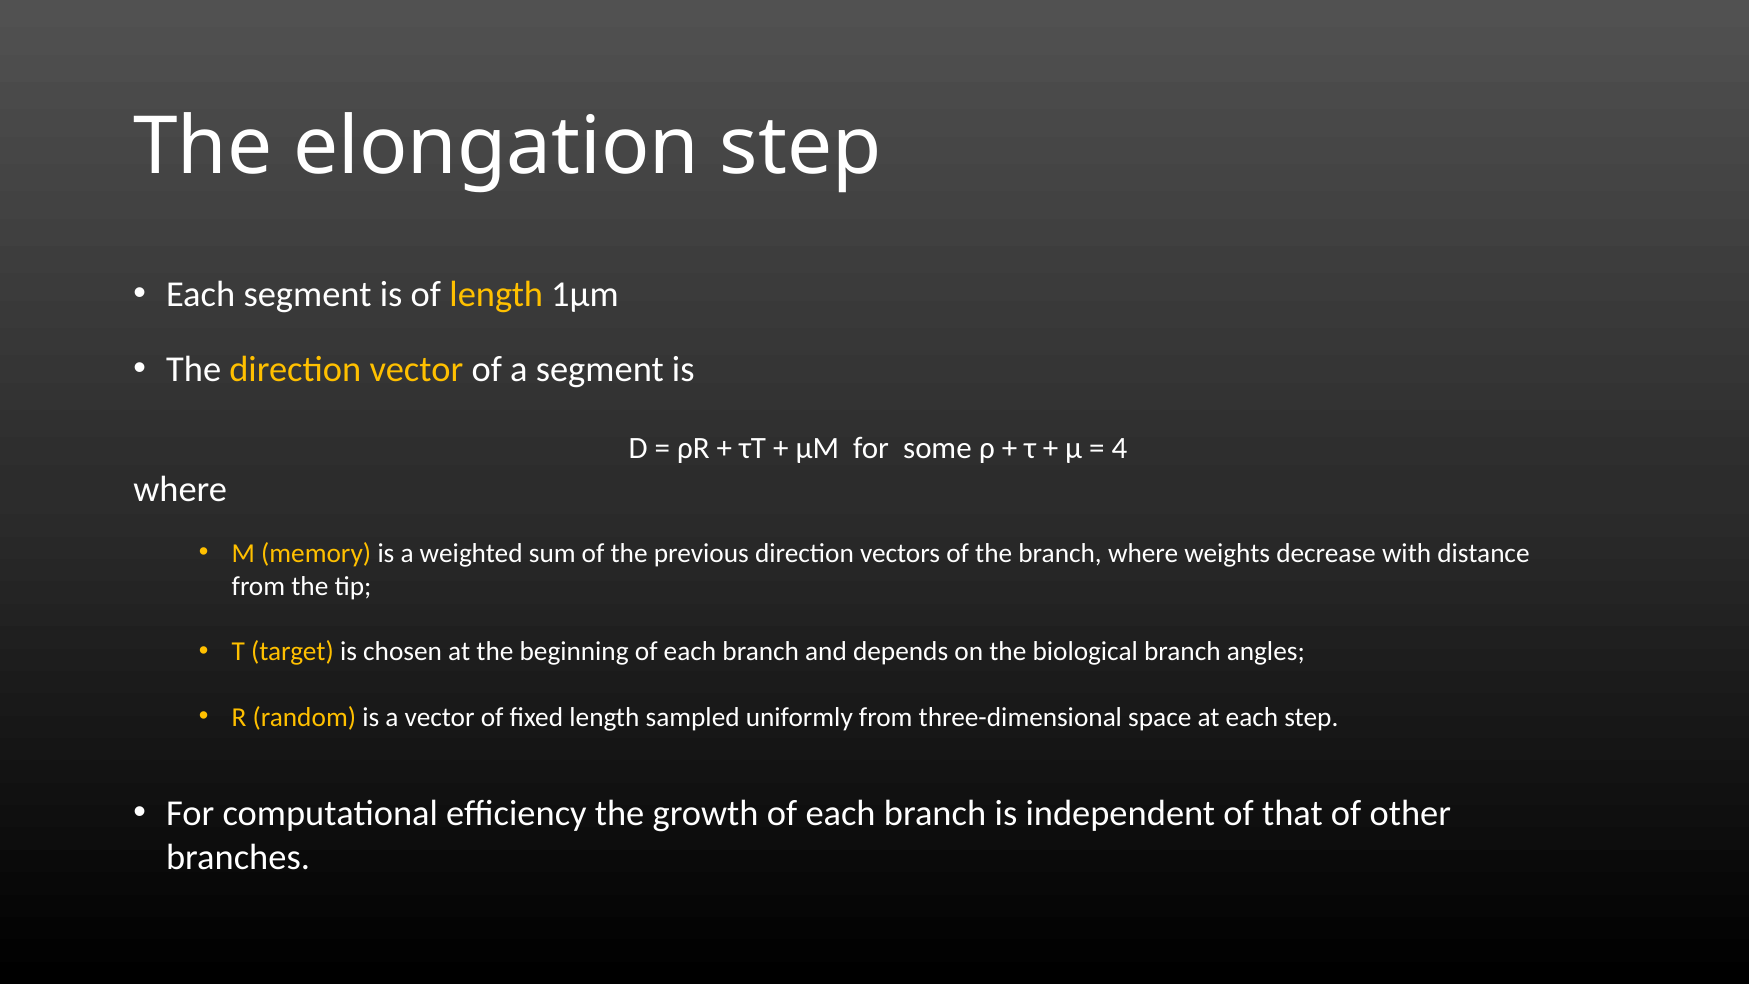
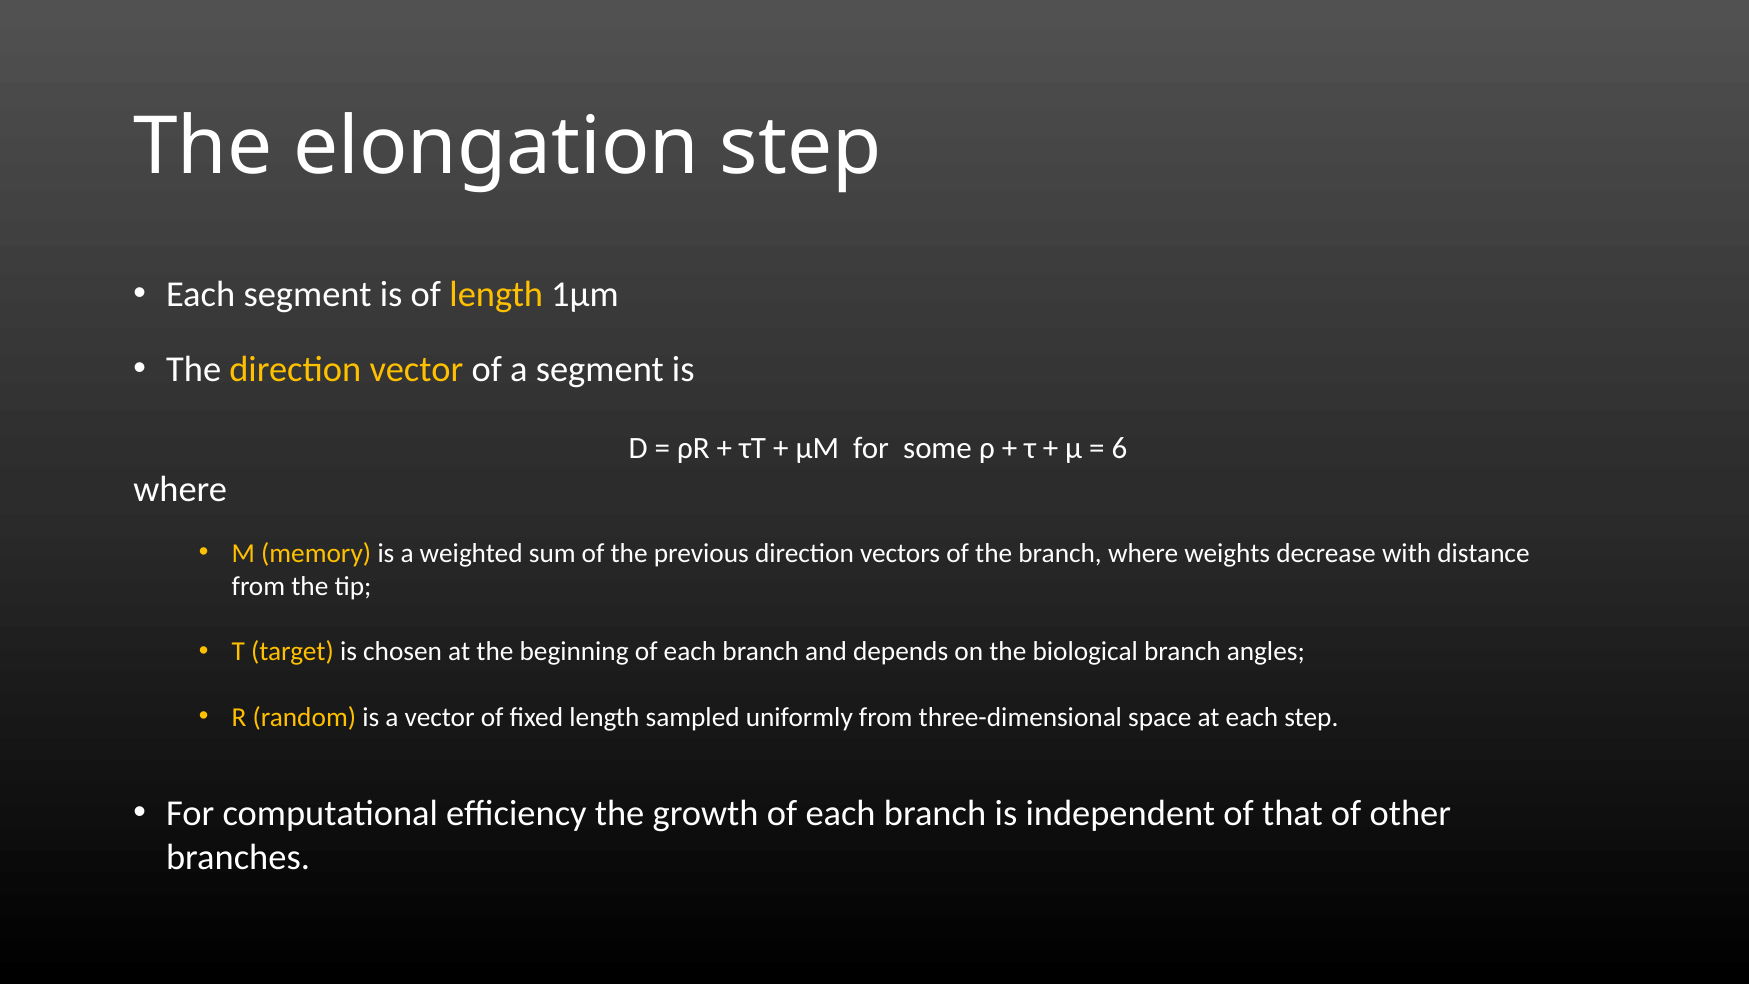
4: 4 -> 6
